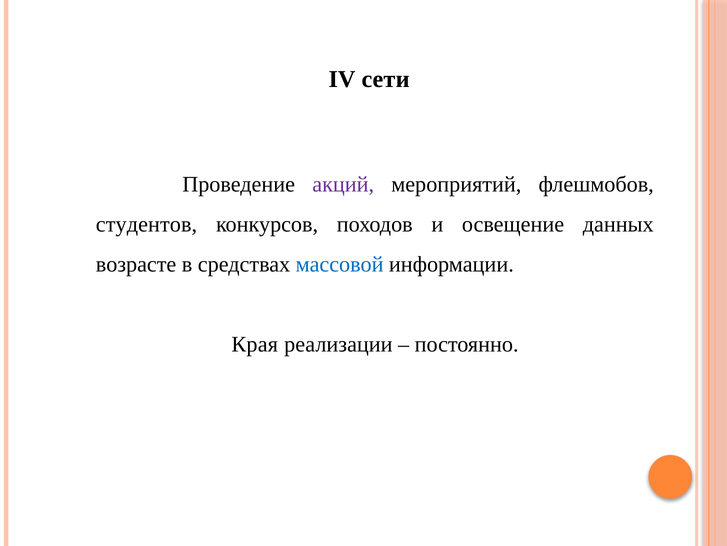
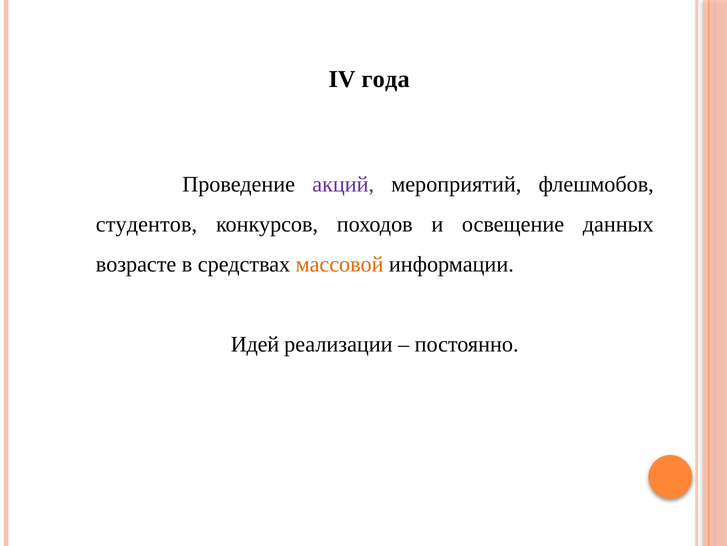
сети: сети -> года
массовой colour: blue -> orange
Края: Края -> Идей
